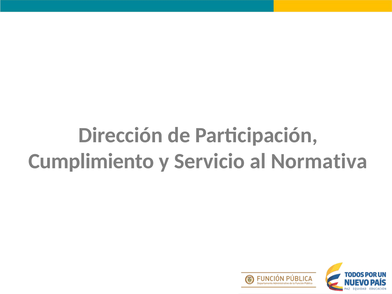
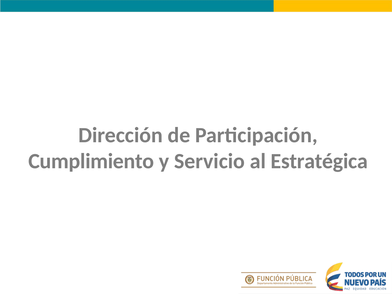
Normativa: Normativa -> Estratégica
